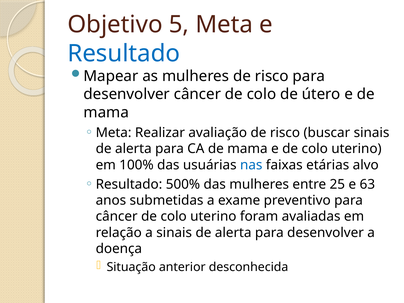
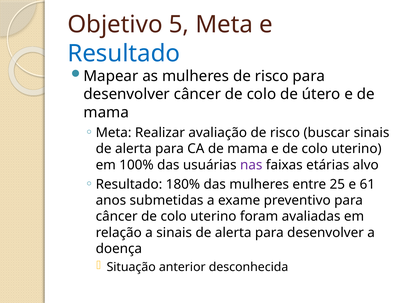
nas colour: blue -> purple
500%: 500% -> 180%
63: 63 -> 61
